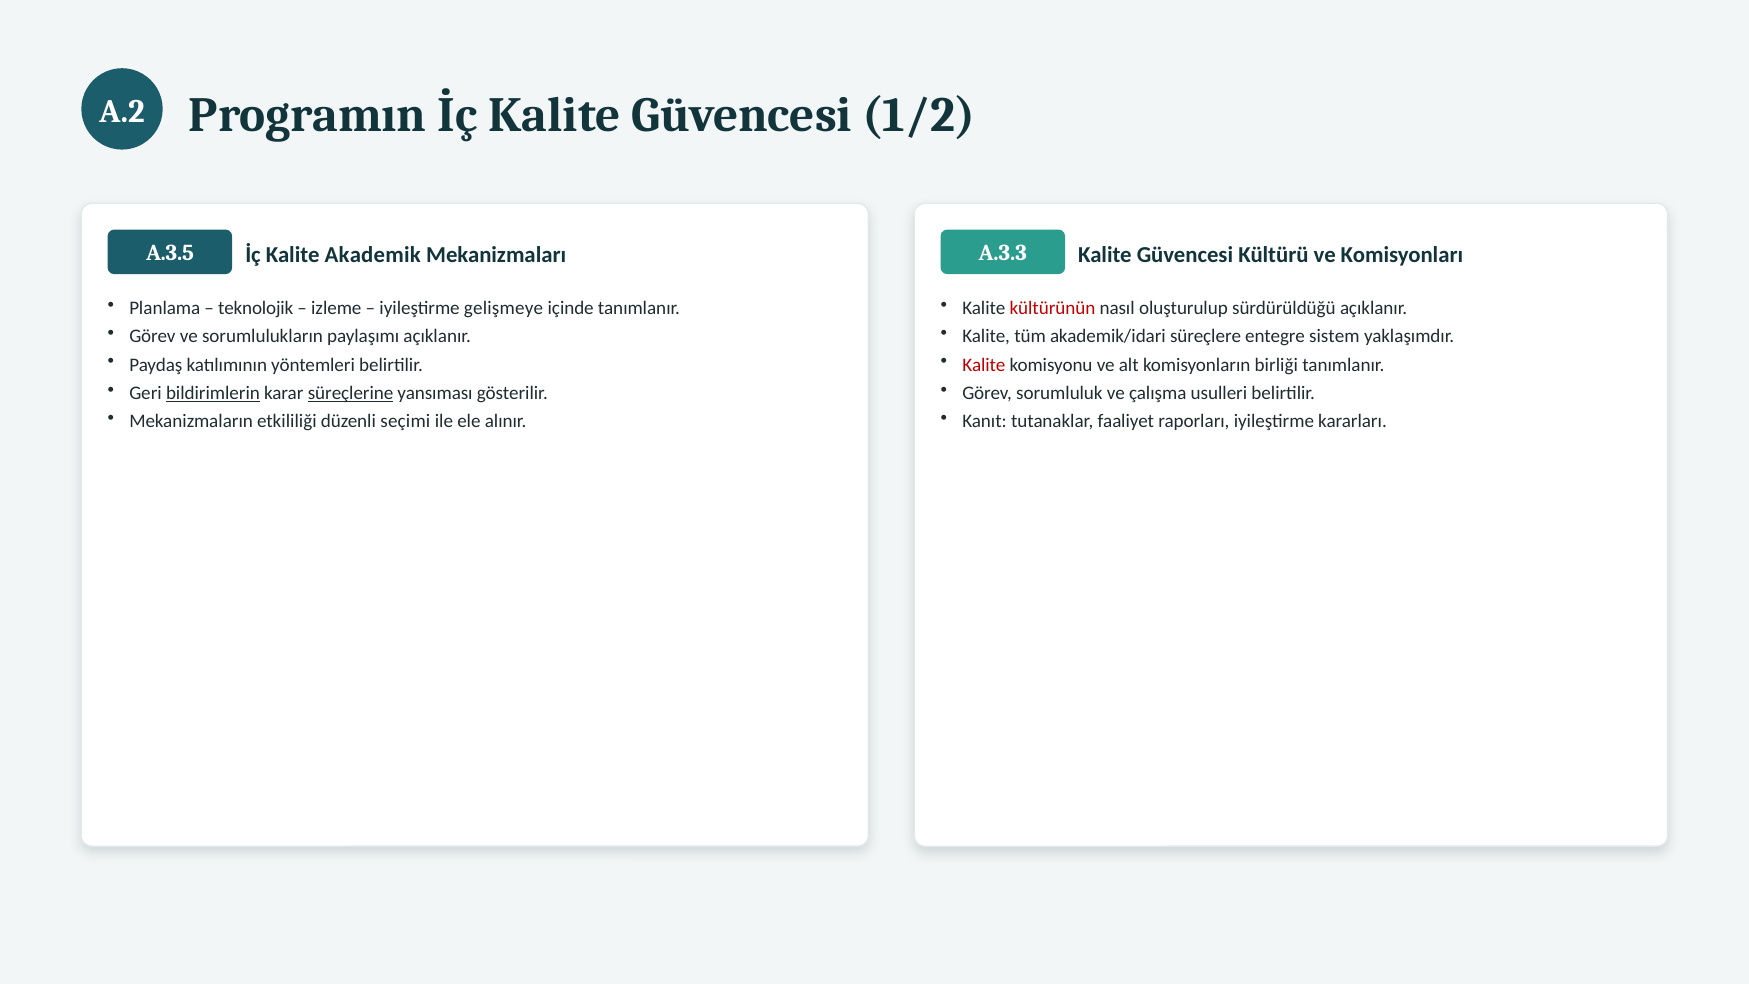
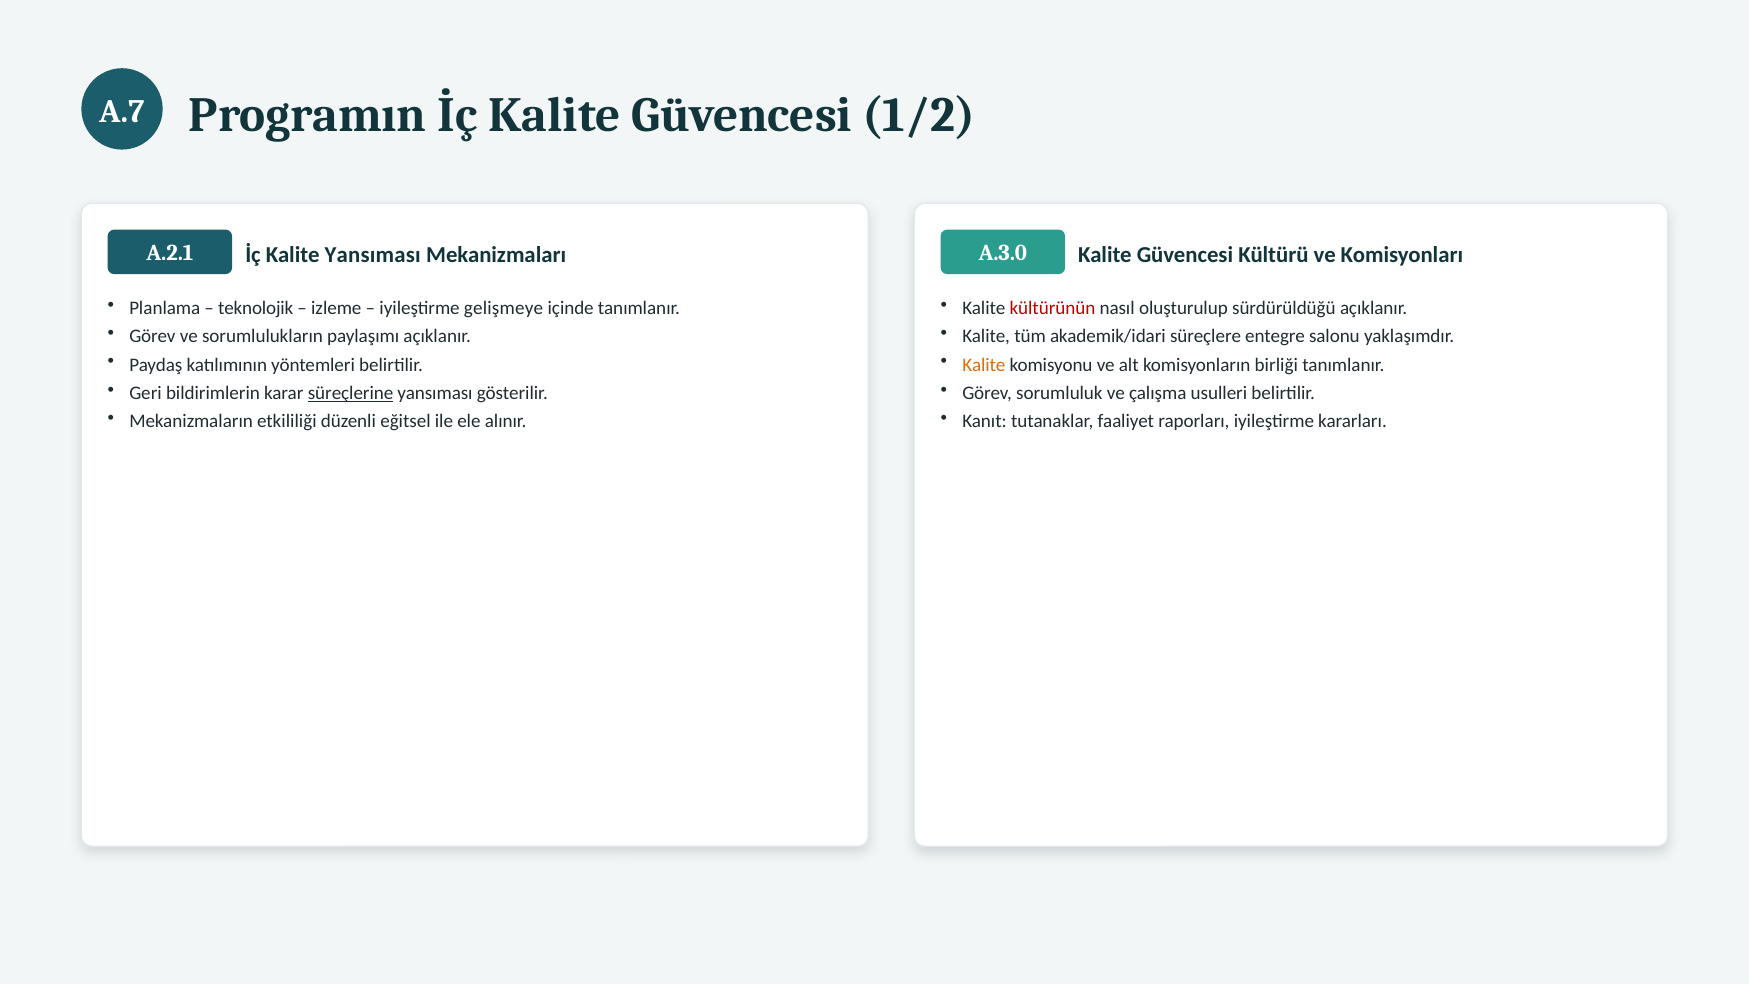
A.2: A.2 -> A.7
A.3.5: A.3.5 -> A.2.1
Kalite Akademik: Akademik -> Yansıması
A.3.3: A.3.3 -> A.3.0
sistem: sistem -> salonu
Kalite at (984, 365) colour: red -> orange
bildirimlerin underline: present -> none
seçimi: seçimi -> eğitsel
